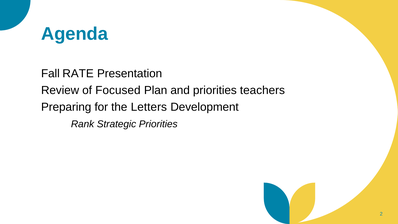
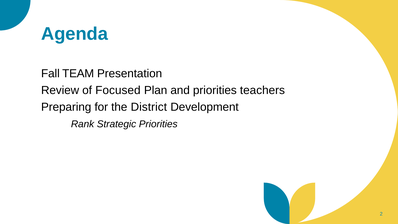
RATE: RATE -> TEAM
Letters: Letters -> District
